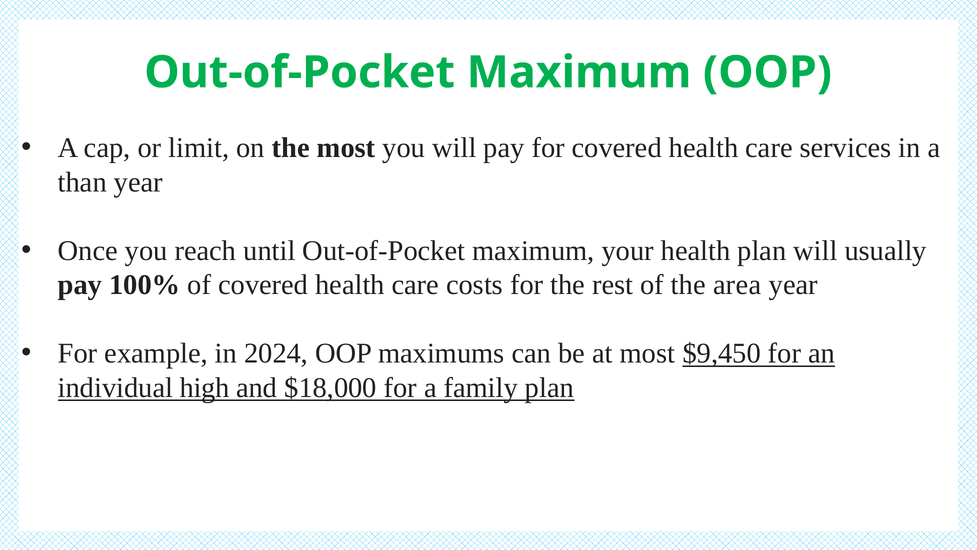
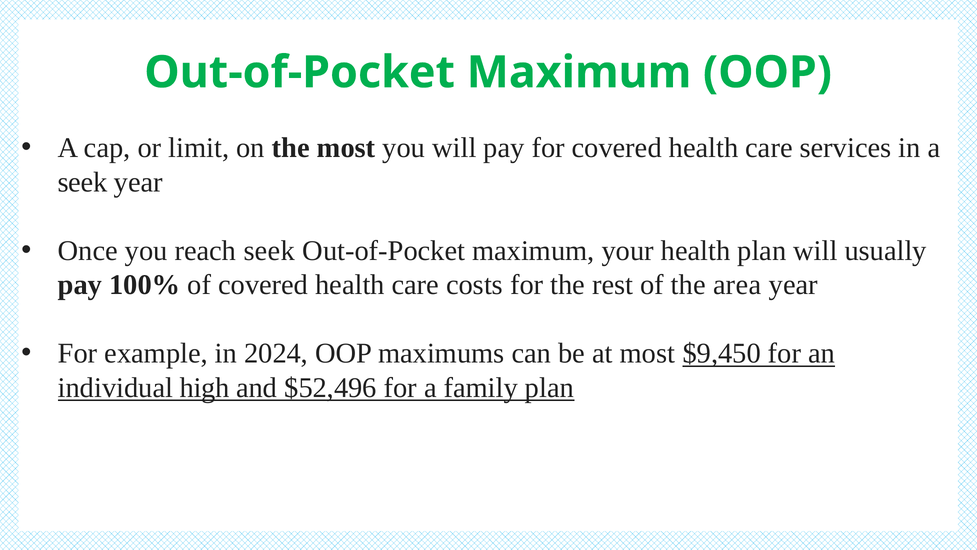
than at (82, 182): than -> seek
reach until: until -> seek
$18,000: $18,000 -> $52,496
